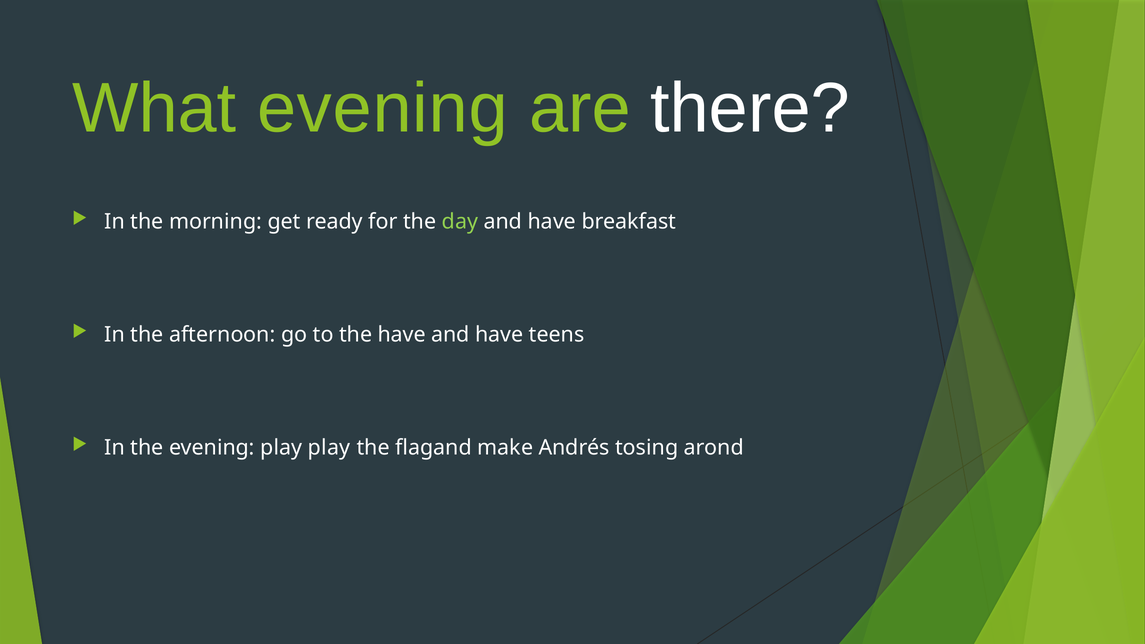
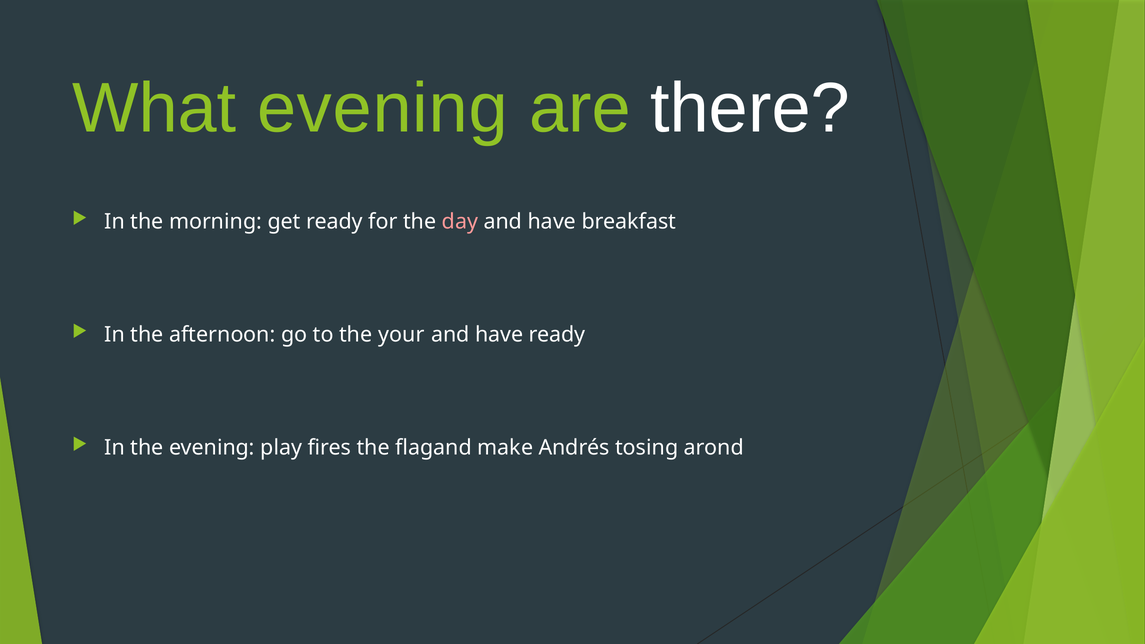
day colour: light green -> pink
the have: have -> your
have teens: teens -> ready
play play: play -> fires
